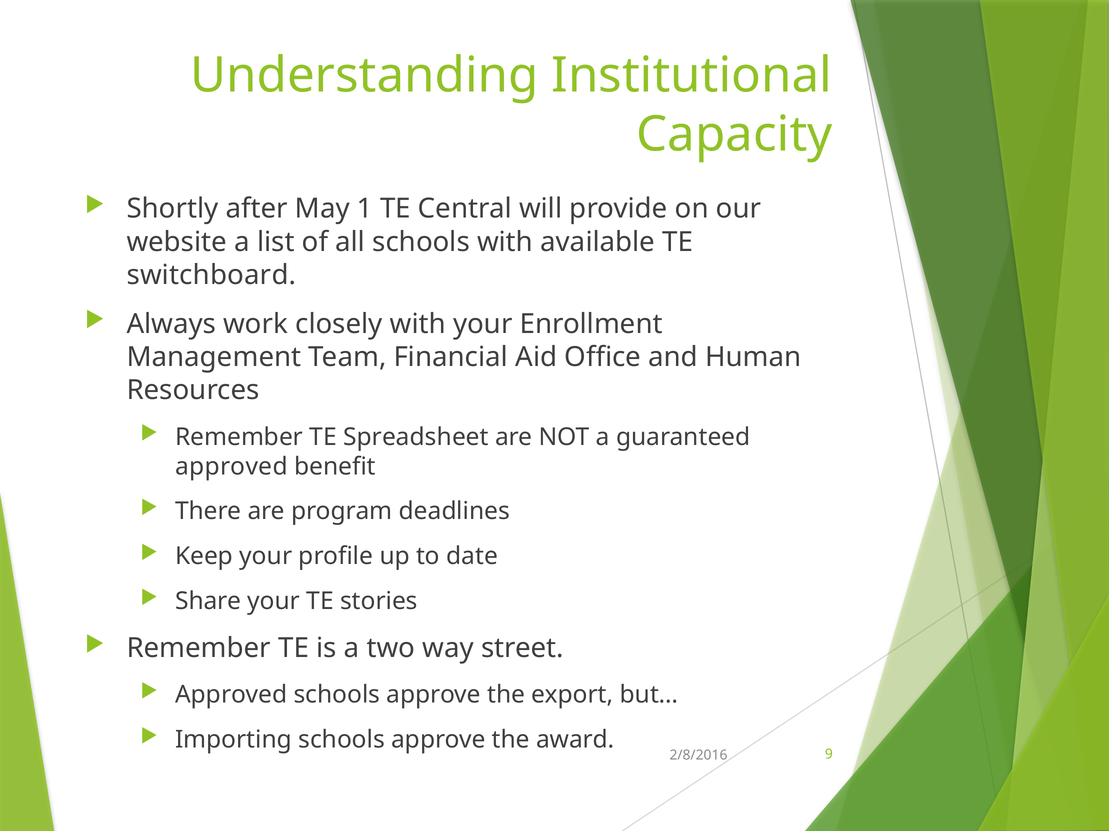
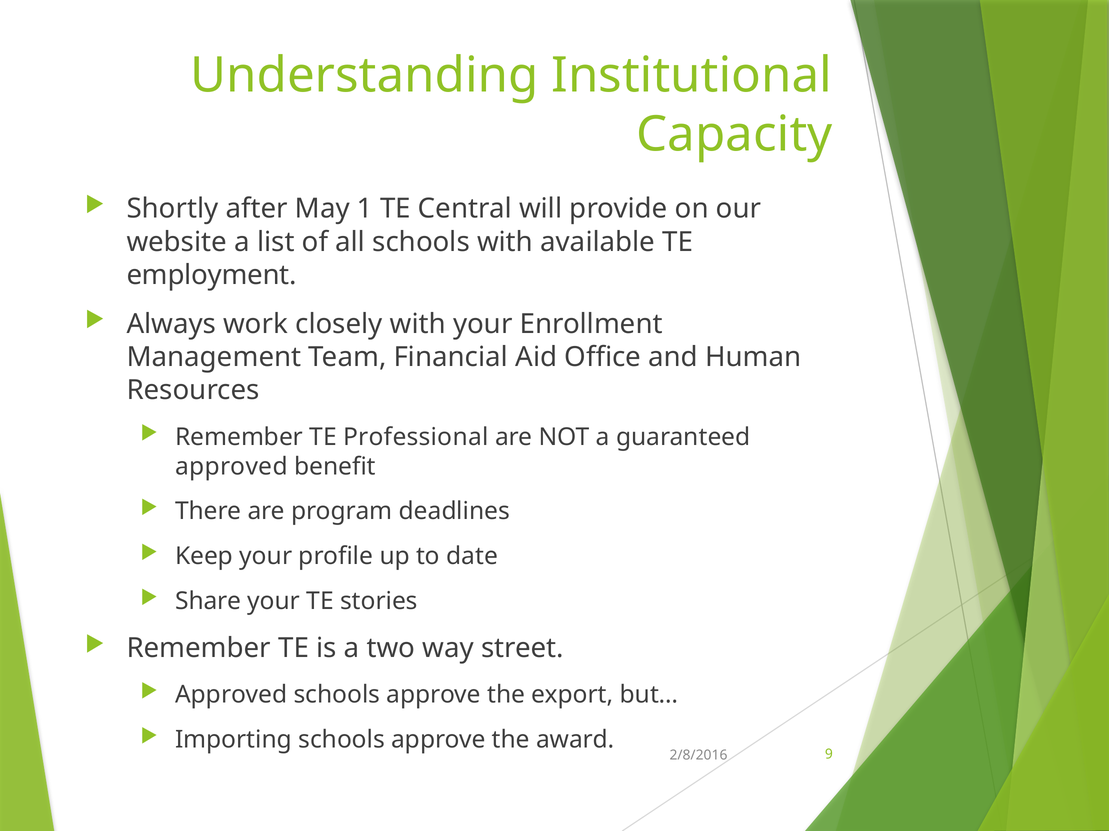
switchboard: switchboard -> employment
Spreadsheet: Spreadsheet -> Professional
